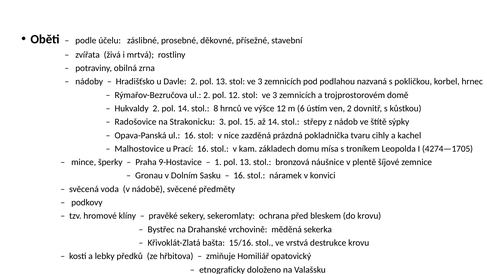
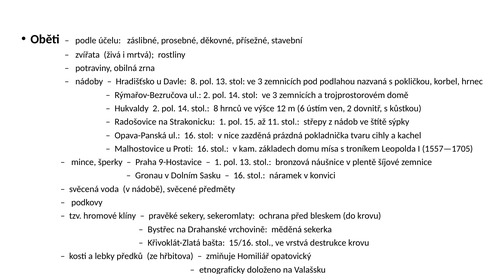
Davle 2: 2 -> 8
ul 2 pol 12: 12 -> 14
Strakonicku 3: 3 -> 1
až 14: 14 -> 11
Prací: Prací -> Proti
4274—1705: 4274—1705 -> 1557—1705
